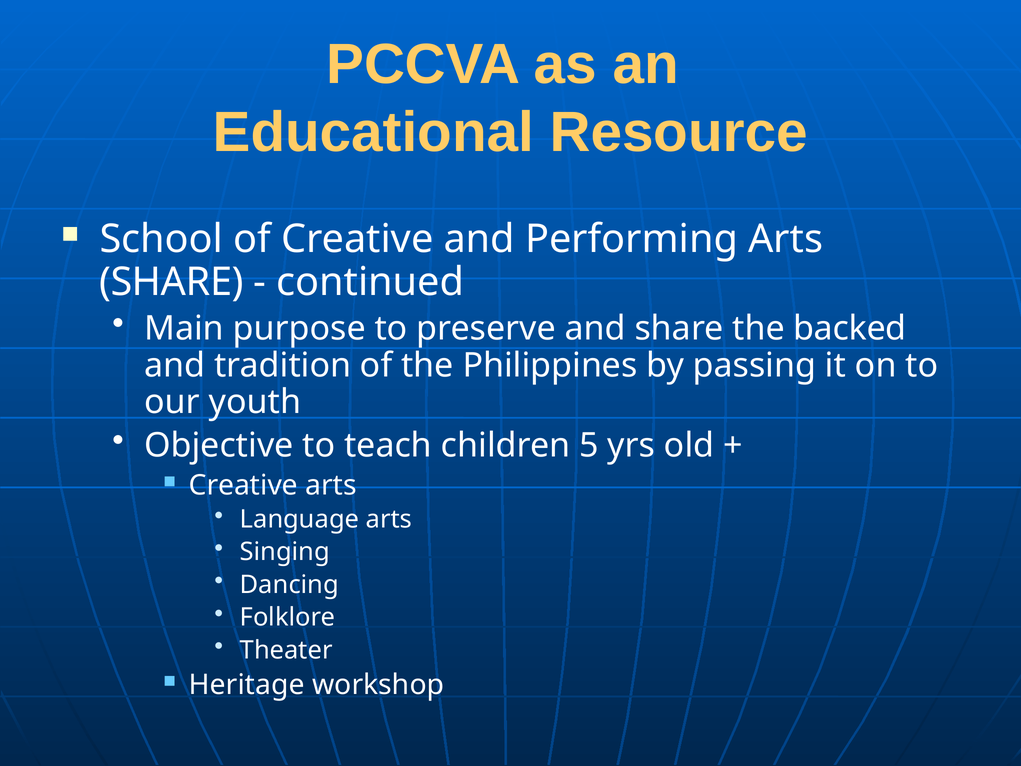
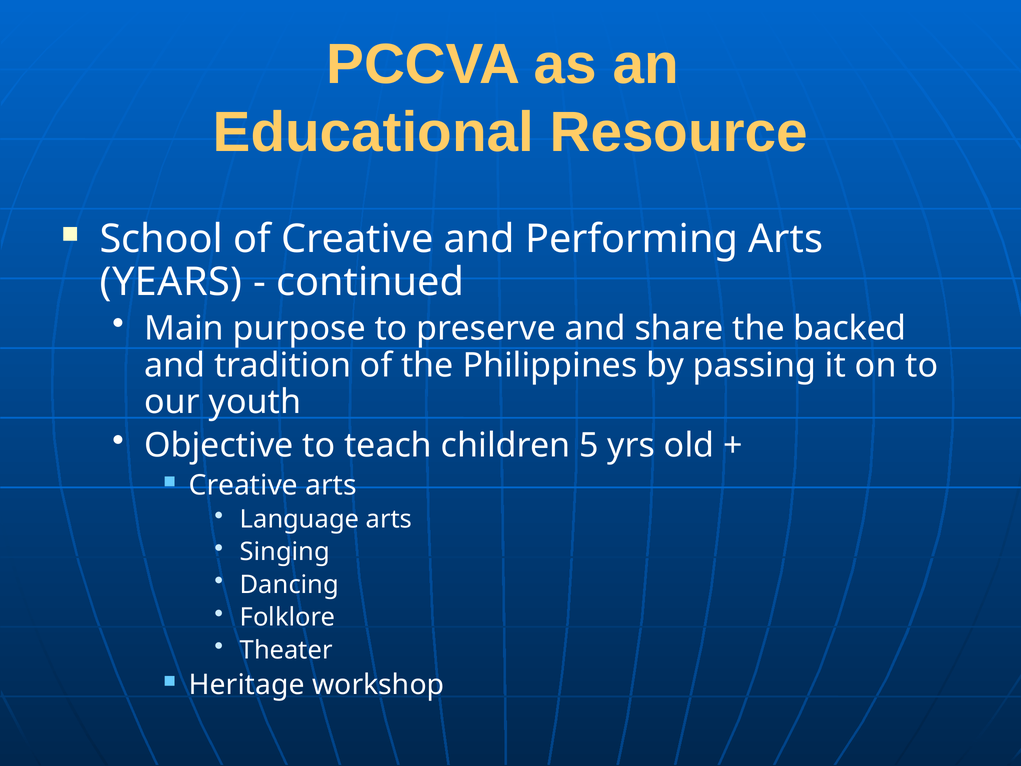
SHARE at (171, 282): SHARE -> YEARS
